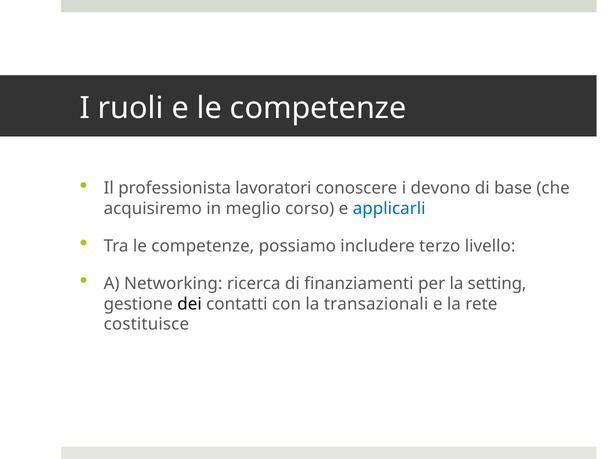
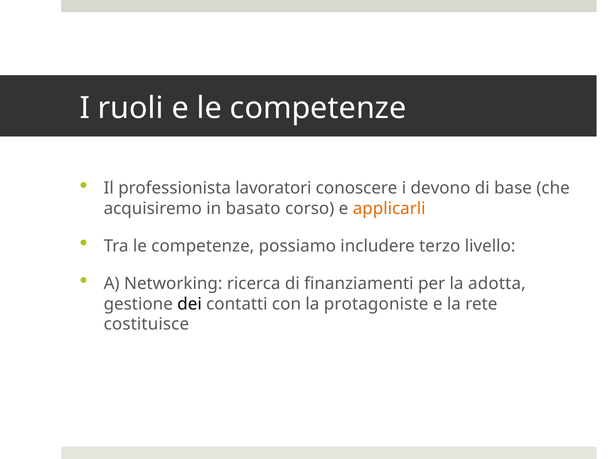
meglio: meglio -> basato
applicarli colour: blue -> orange
setting: setting -> adotta
transazionali: transazionali -> protagoniste
